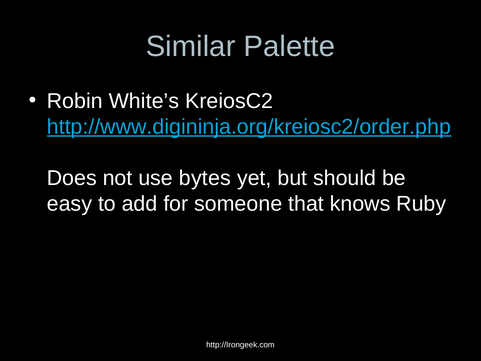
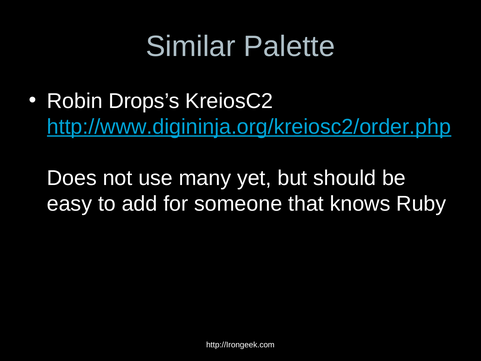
White’s: White’s -> Drops’s
bytes: bytes -> many
